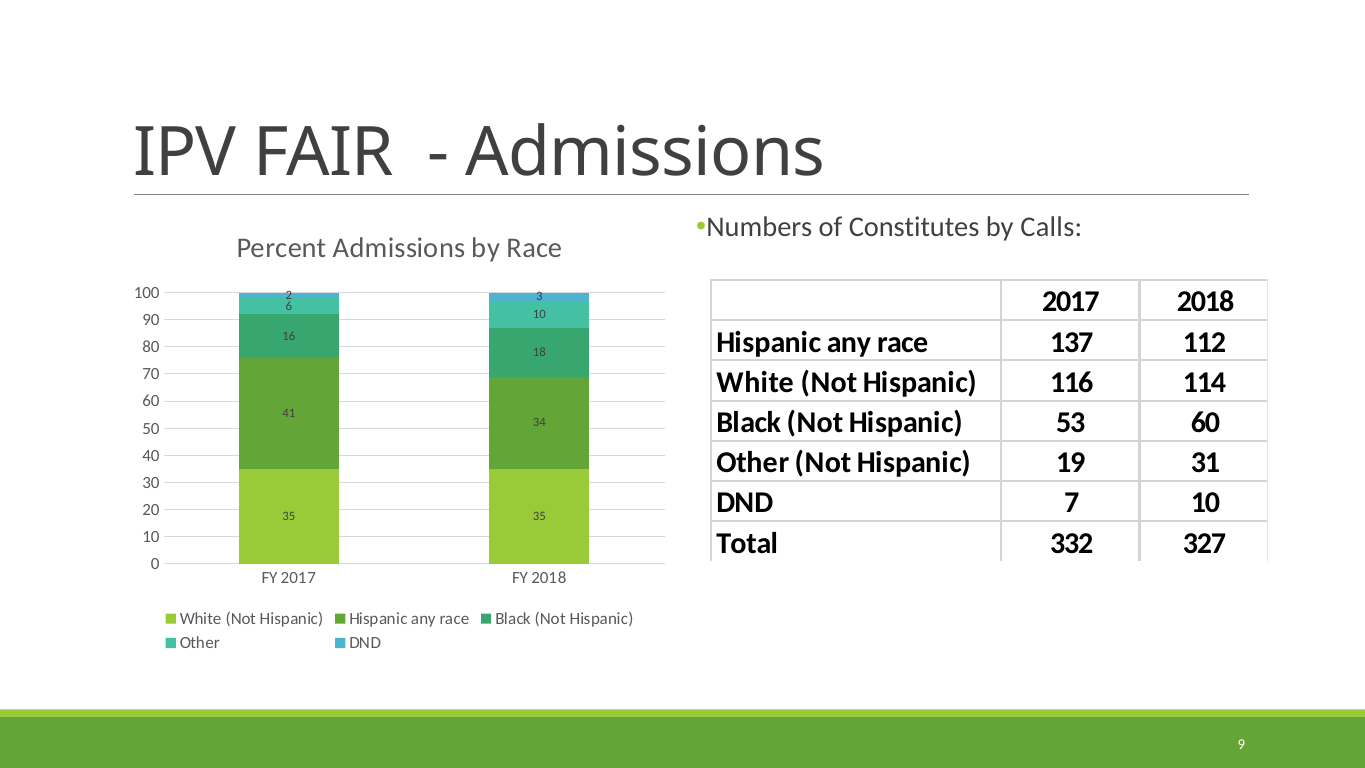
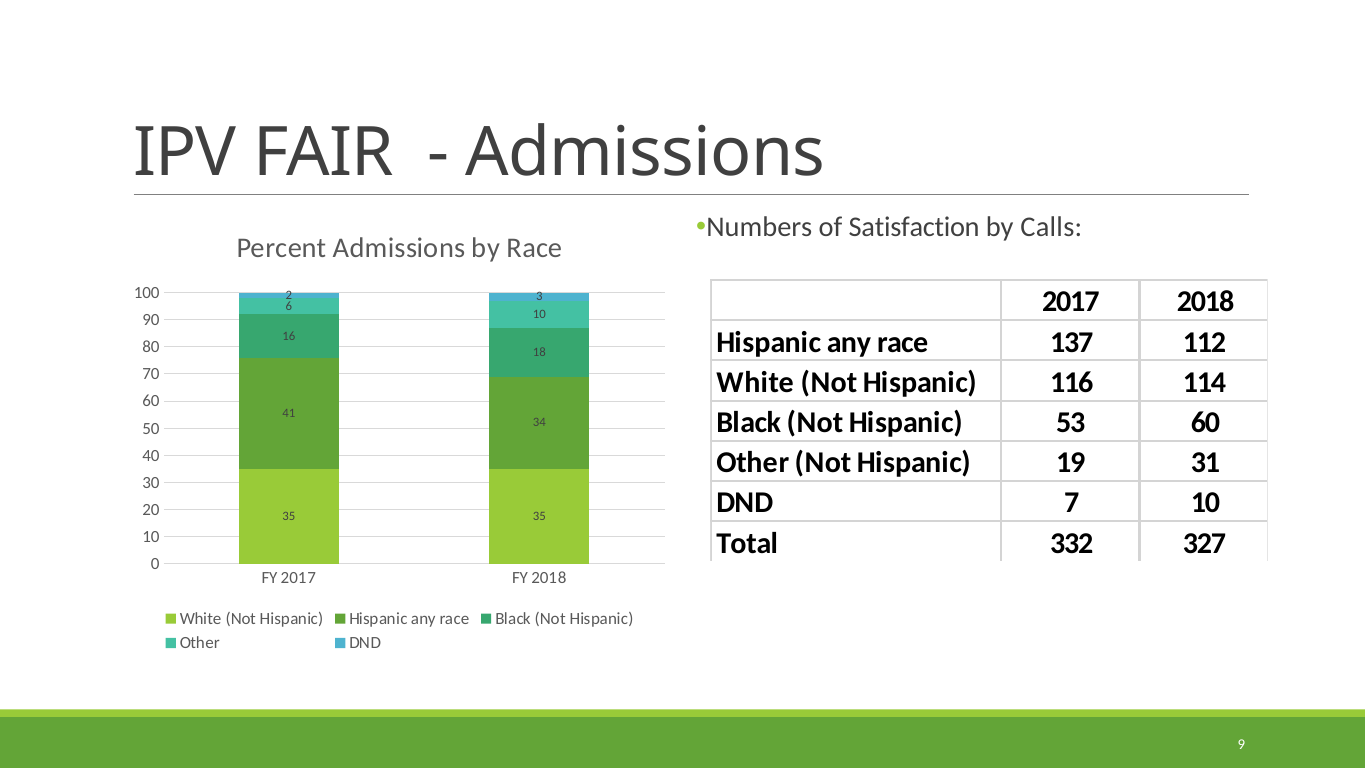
Constitutes: Constitutes -> Satisfaction
